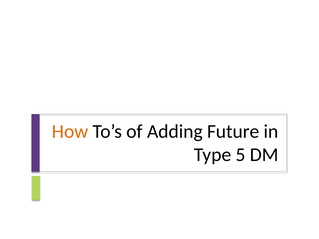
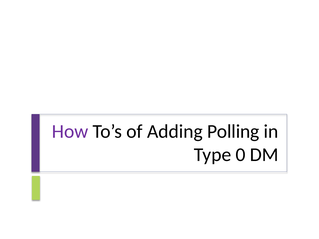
How colour: orange -> purple
Future: Future -> Polling
5: 5 -> 0
